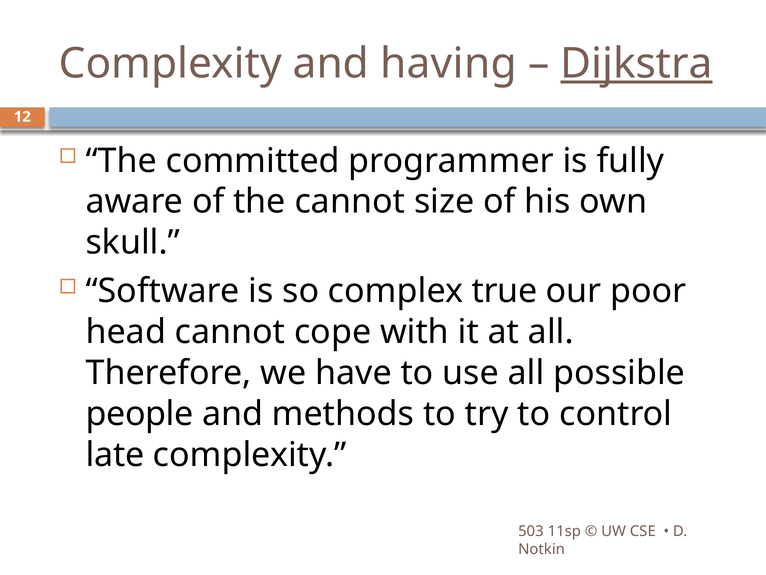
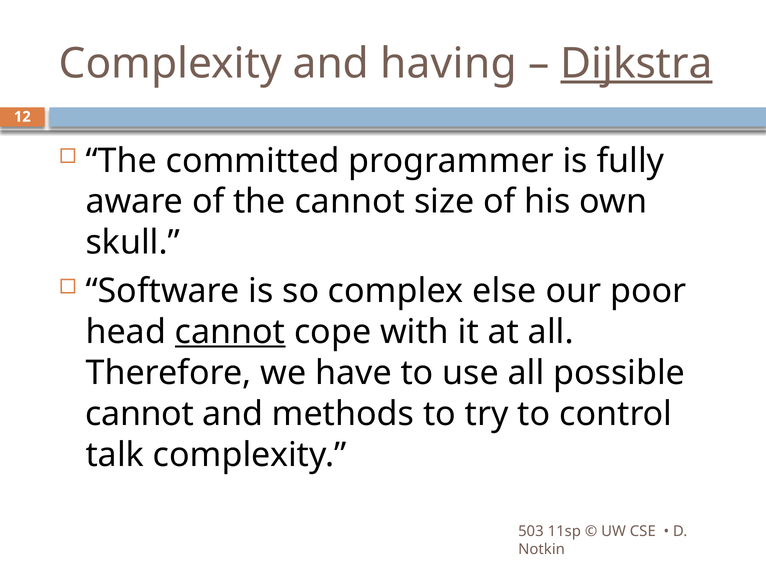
true: true -> else
cannot at (230, 332) underline: none -> present
people at (140, 413): people -> cannot
late: late -> talk
